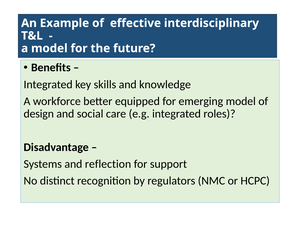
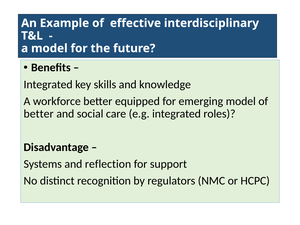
design at (39, 114): design -> better
